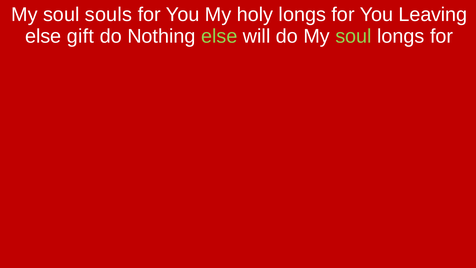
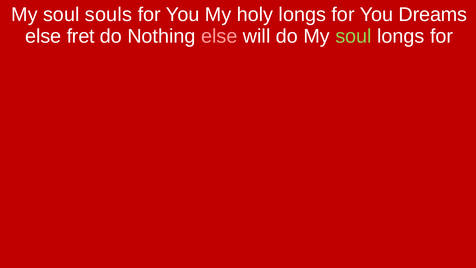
Leaving: Leaving -> Dreams
gift: gift -> fret
else at (219, 36) colour: light green -> pink
